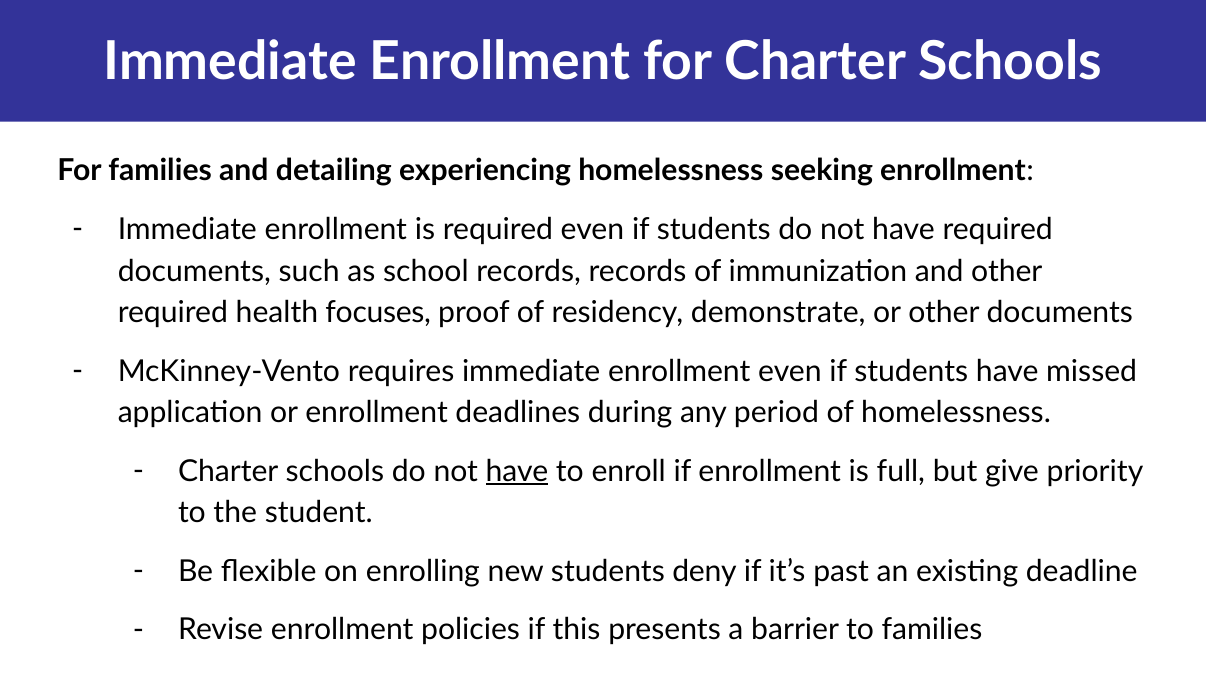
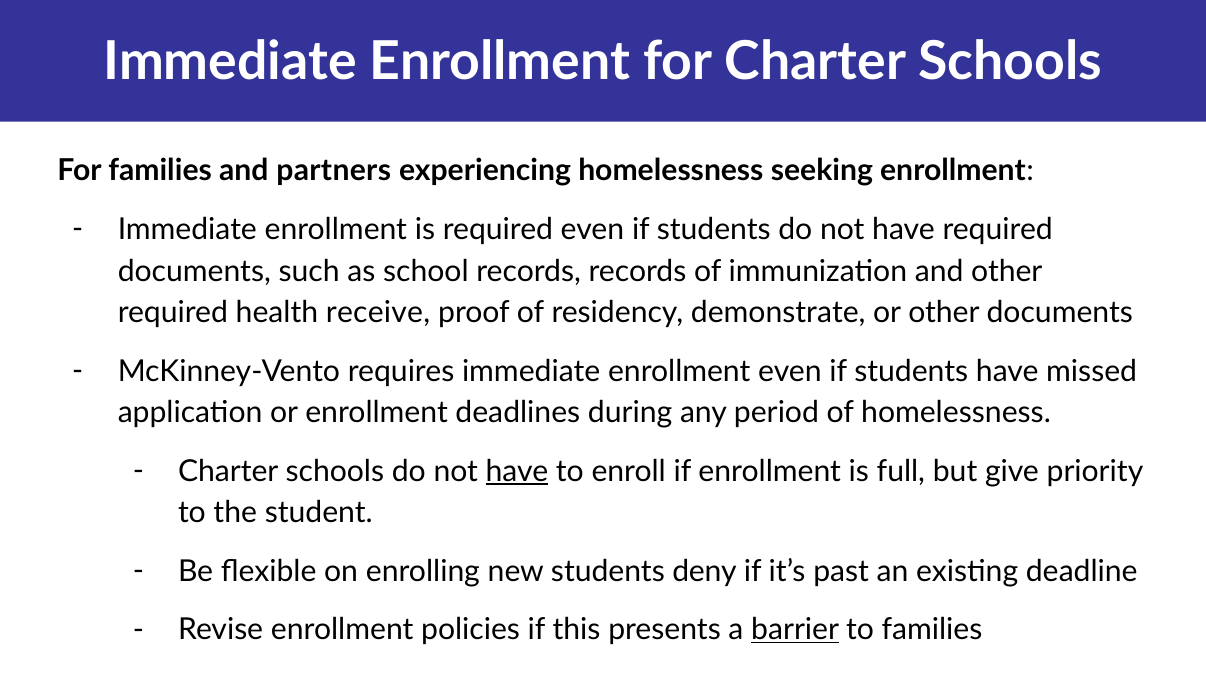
detailing: detailing -> partners
focuses: focuses -> receive
barrier underline: none -> present
